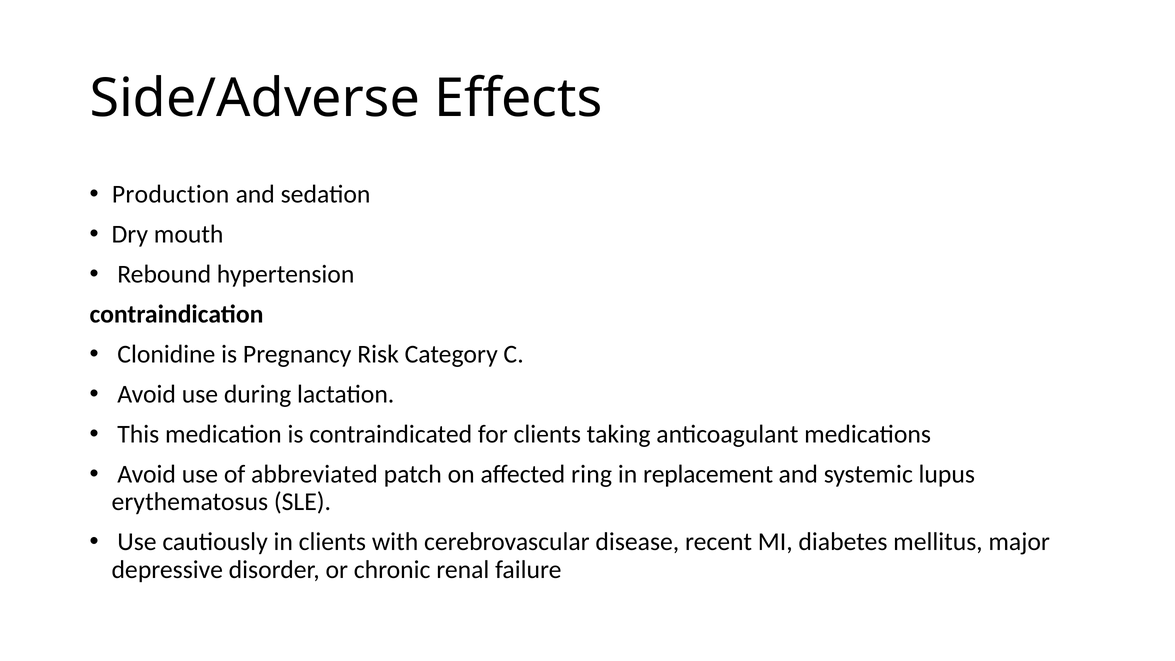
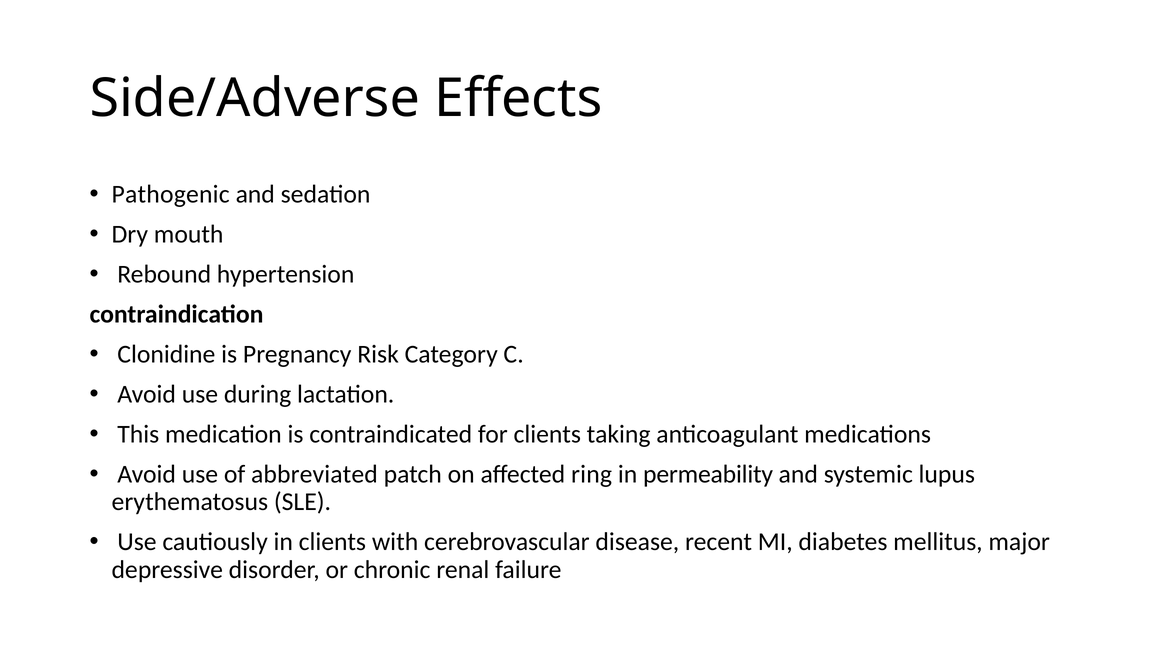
Production: Production -> Pathogenic
replacement: replacement -> permeability
